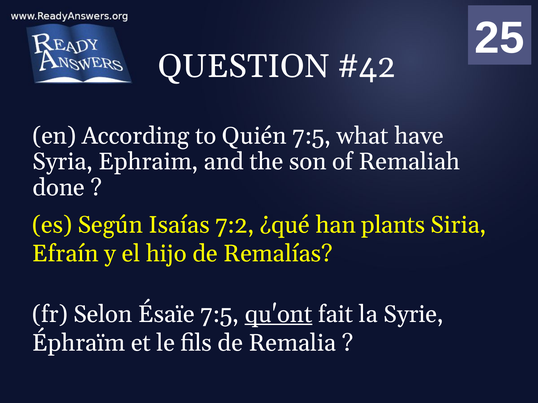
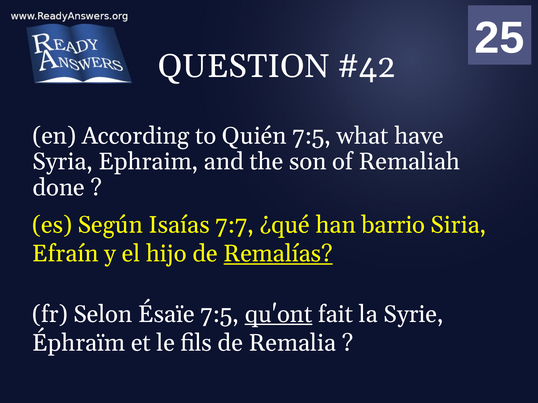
7:2: 7:2 -> 7:7
plants: plants -> barrio
Remalías underline: none -> present
